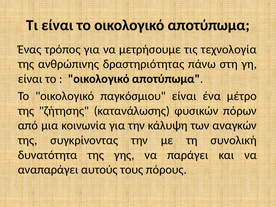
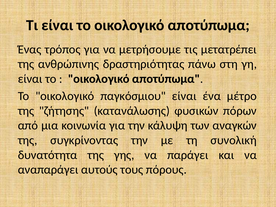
τεχνολογία: τεχνολογία -> μετατρέπει
